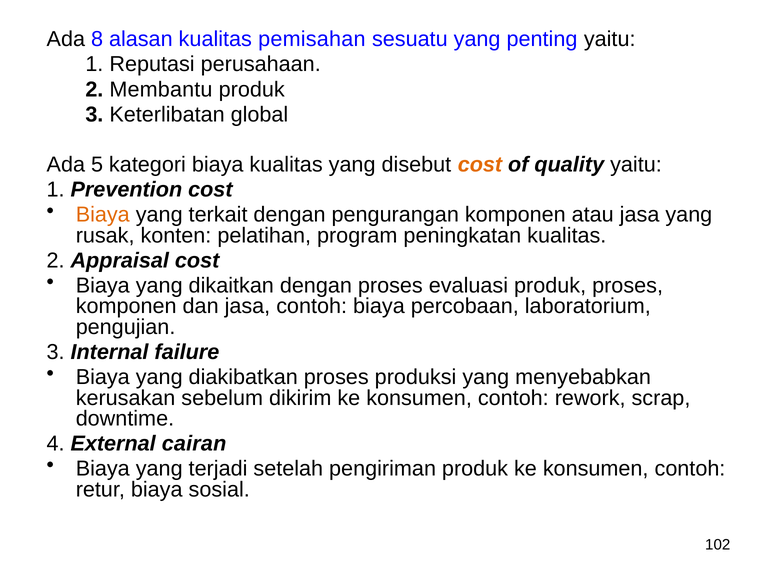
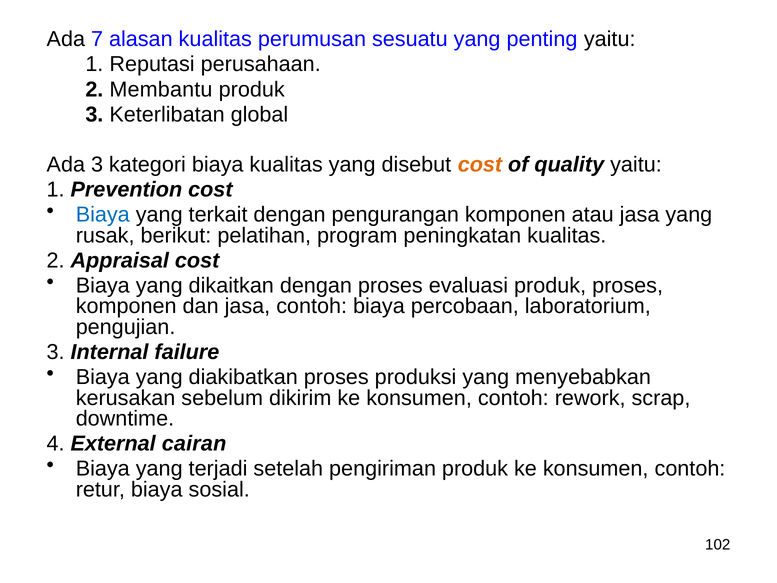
8: 8 -> 7
pemisahan: pemisahan -> perumusan
Ada 5: 5 -> 3
Biaya at (103, 215) colour: orange -> blue
konten: konten -> berikut
